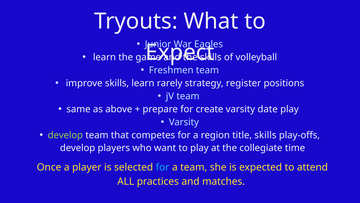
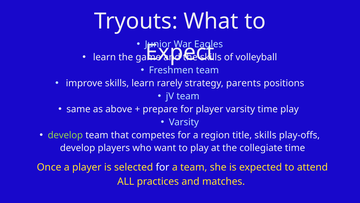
register: register -> parents
for create: create -> player
varsity date: date -> time
for at (163, 167) colour: light blue -> white
